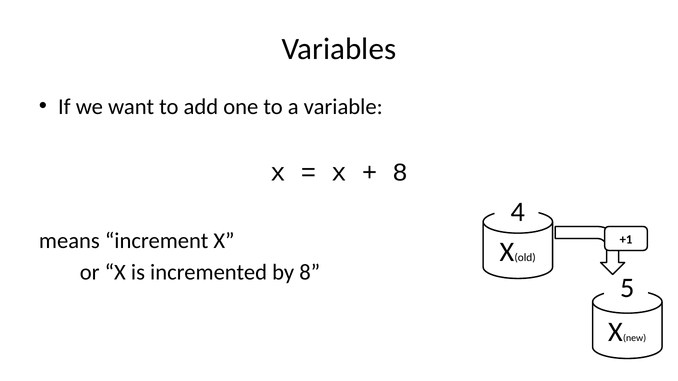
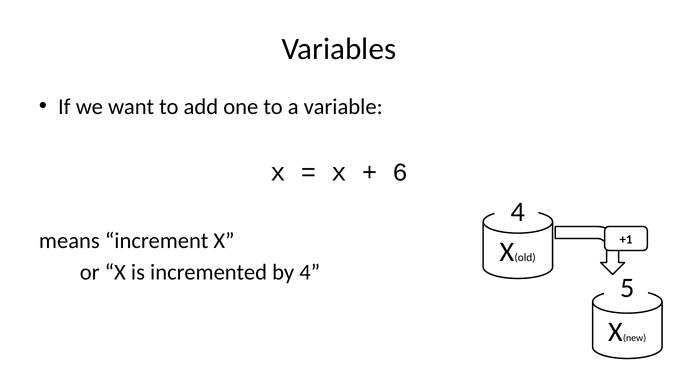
8 at (400, 172): 8 -> 6
by 8: 8 -> 4
